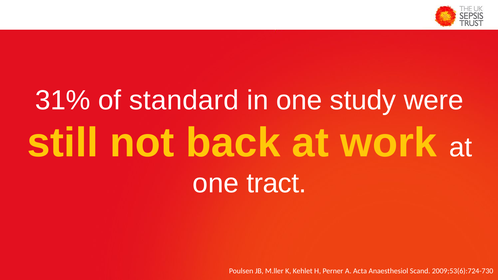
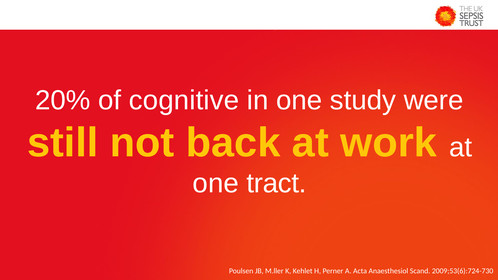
31%: 31% -> 20%
standard: standard -> cognitive
